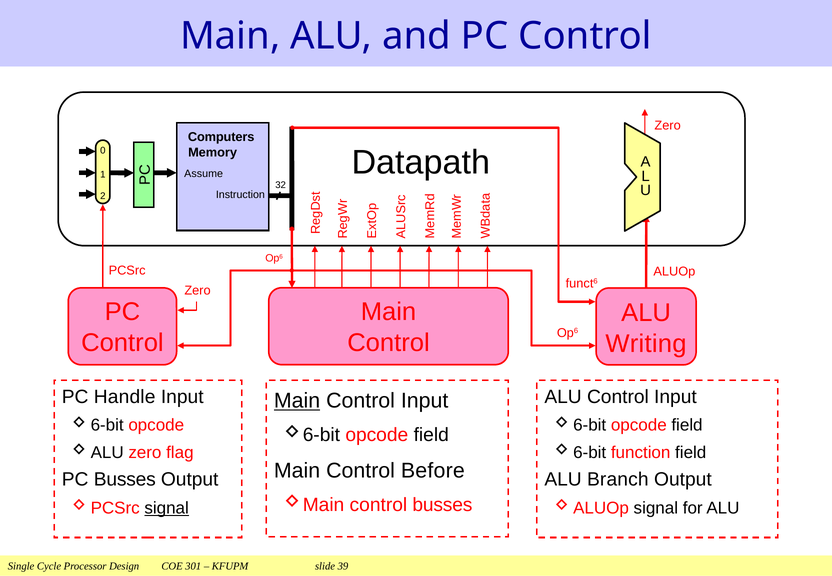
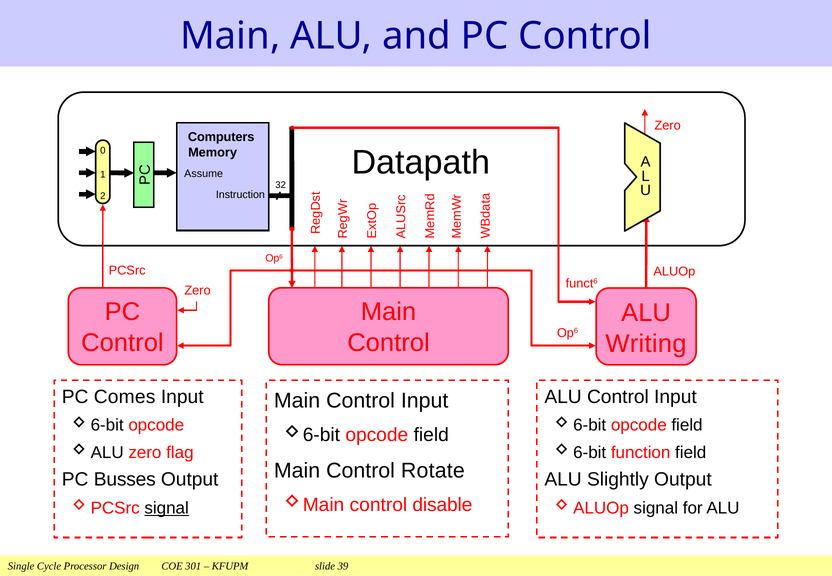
Handle: Handle -> Comes
Main at (297, 401) underline: present -> none
Before: Before -> Rotate
Branch: Branch -> Slightly
control busses: busses -> disable
